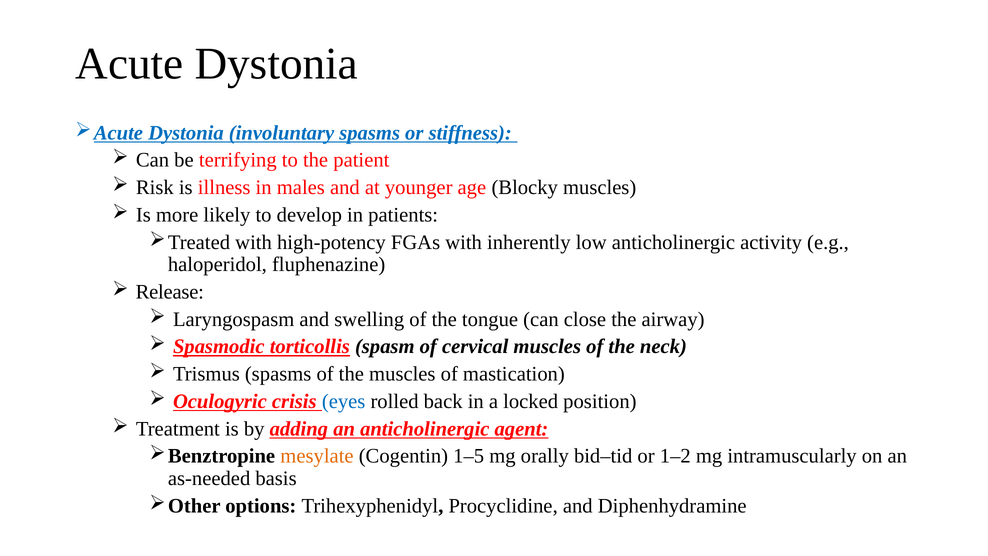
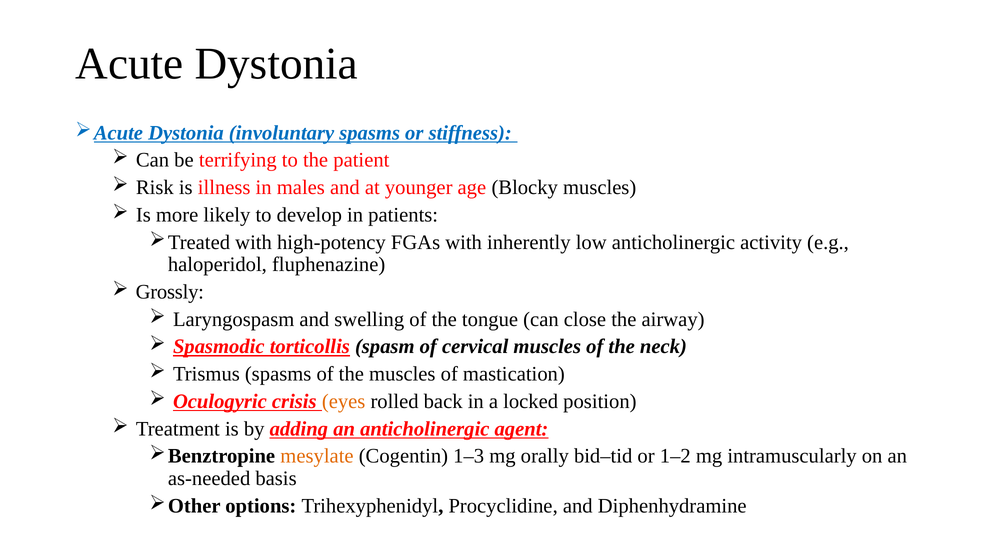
Release: Release -> Grossly
eyes colour: blue -> orange
1–5: 1–5 -> 1–3
